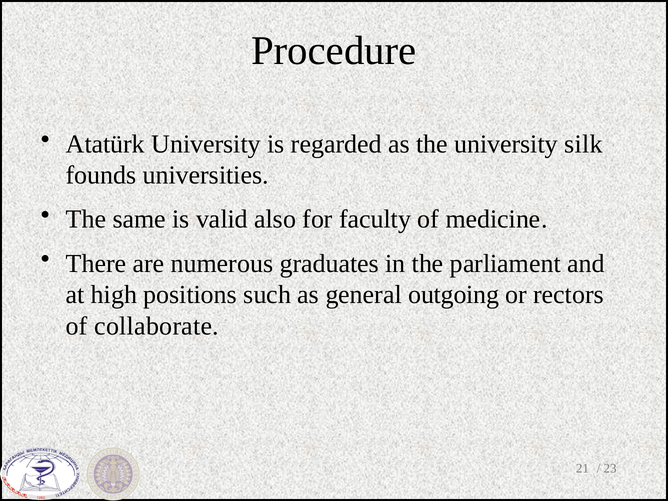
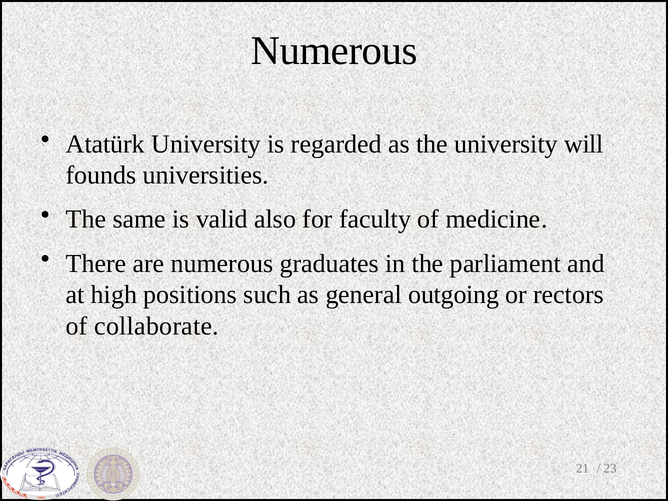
Procedure at (334, 51): Procedure -> Numerous
silk: silk -> will
